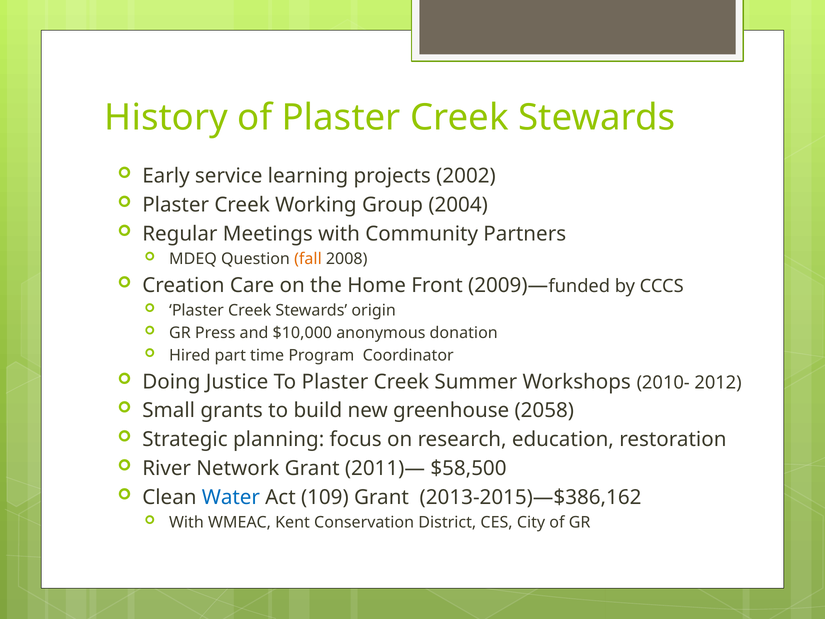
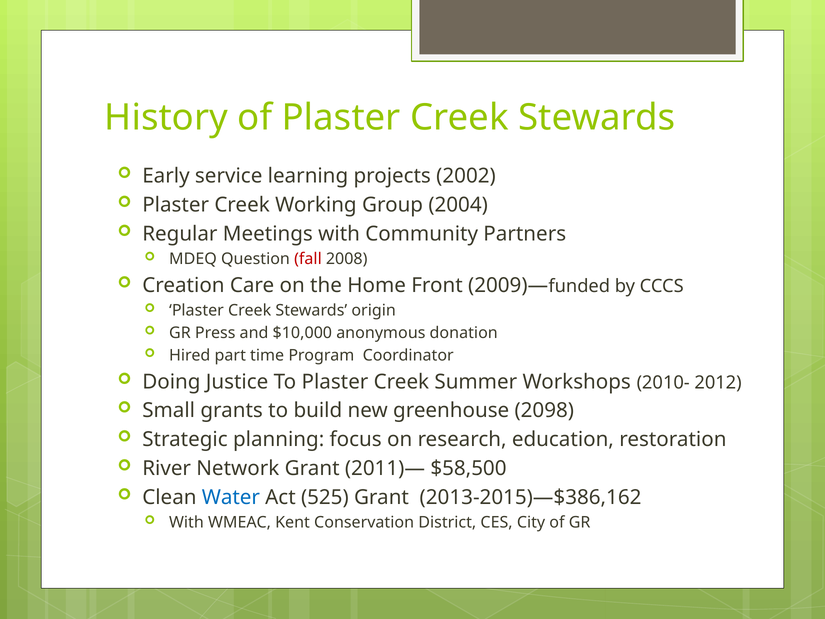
fall colour: orange -> red
2058: 2058 -> 2098
109: 109 -> 525
